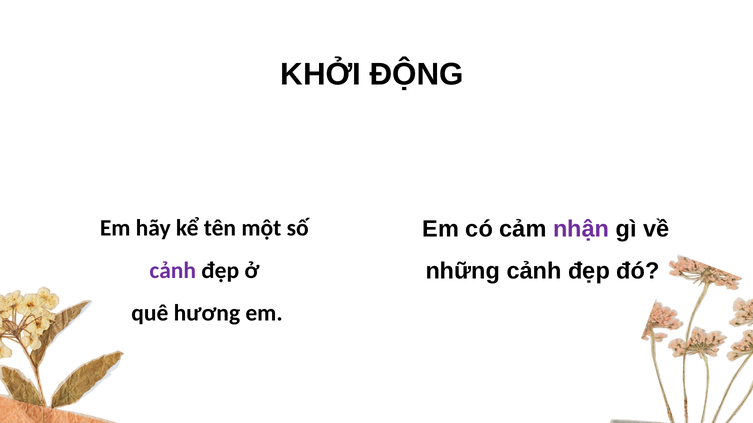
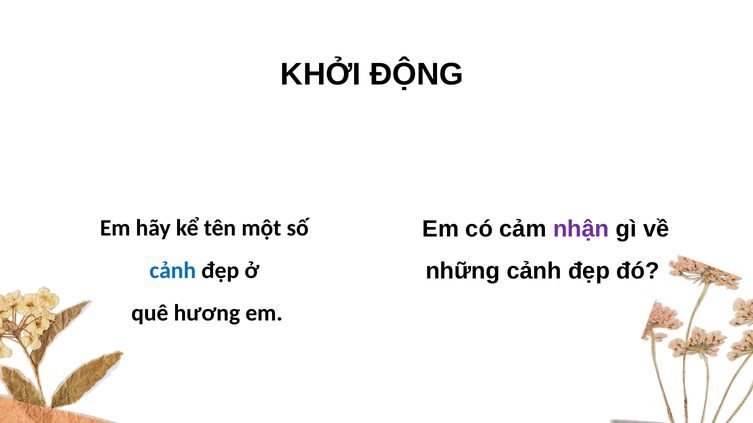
cảnh at (173, 271) colour: purple -> blue
